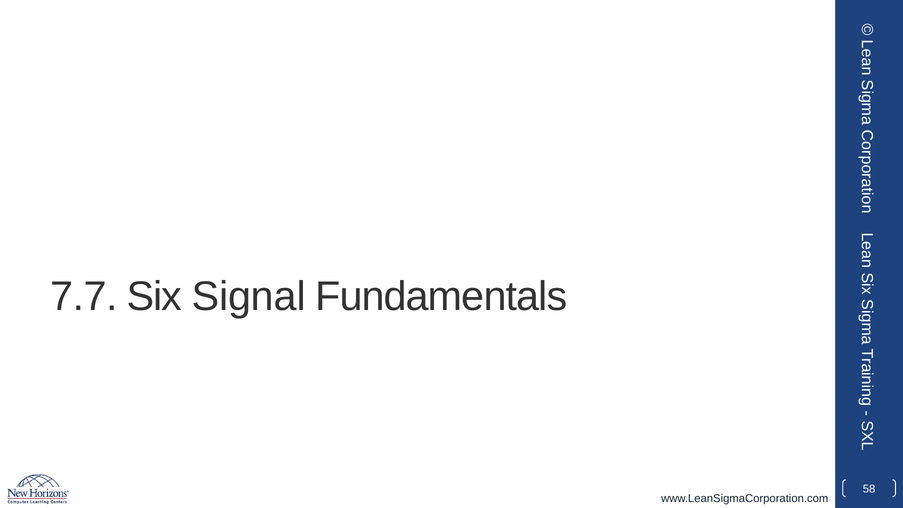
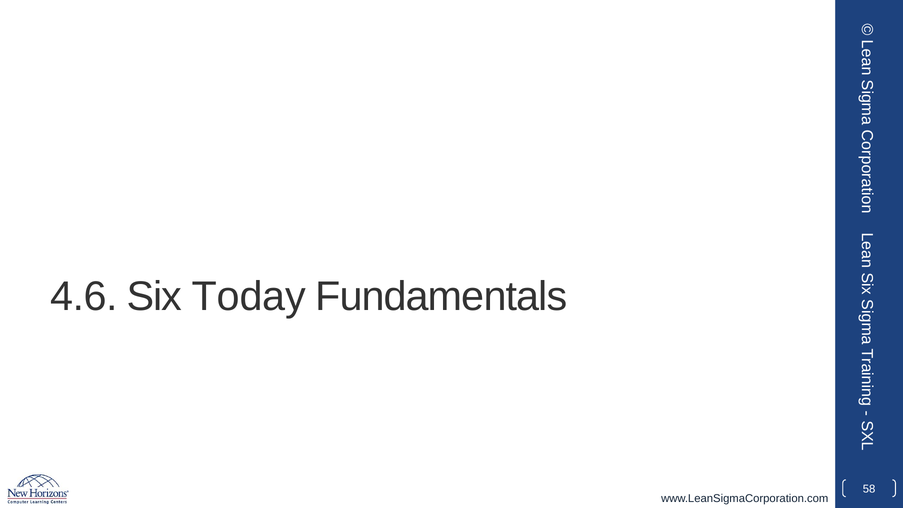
7.7: 7.7 -> 4.6
Signal: Signal -> Today
